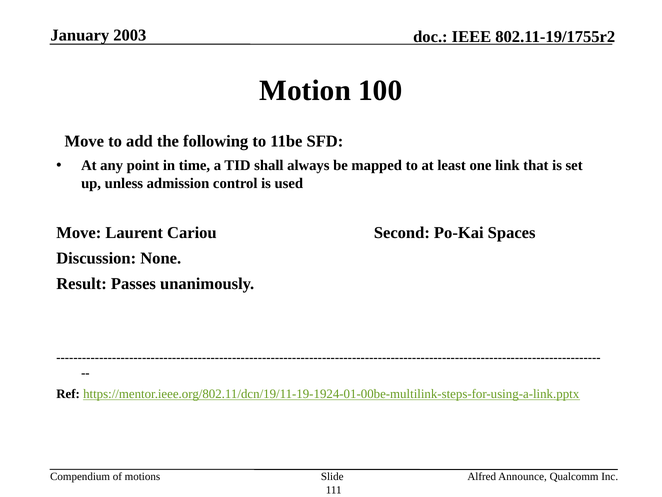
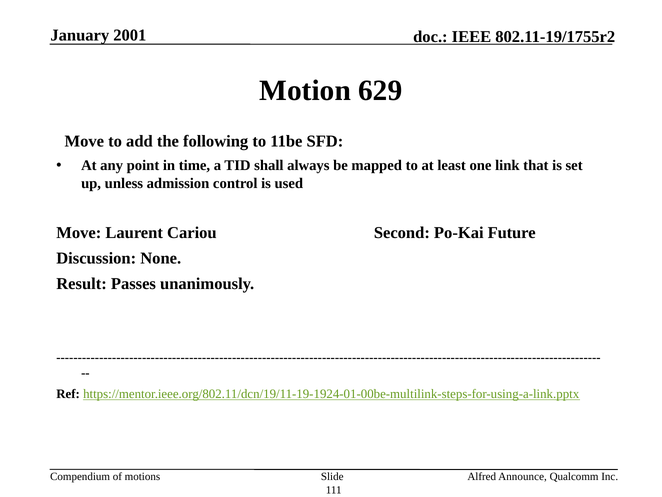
2003: 2003 -> 2001
100: 100 -> 629
Spaces: Spaces -> Future
